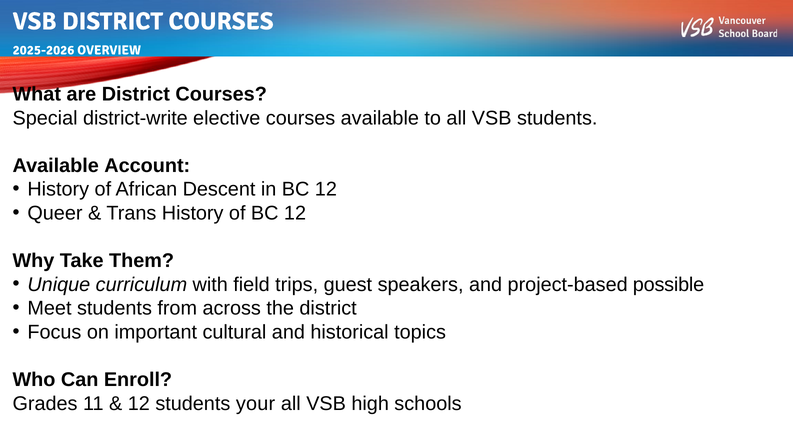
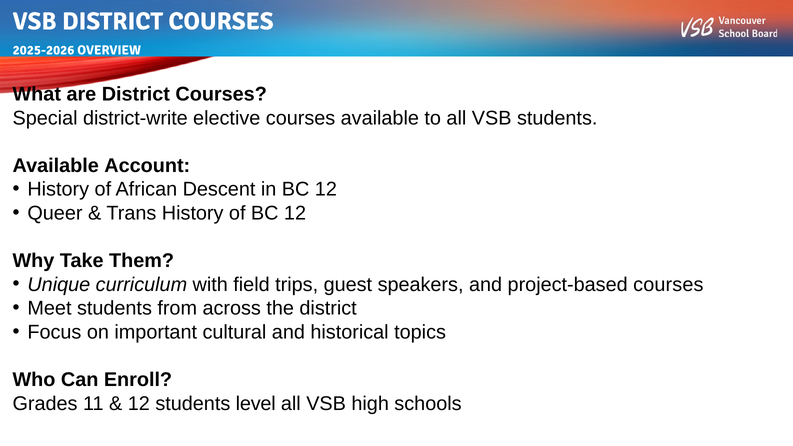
project-based possible: possible -> courses
your: your -> level
